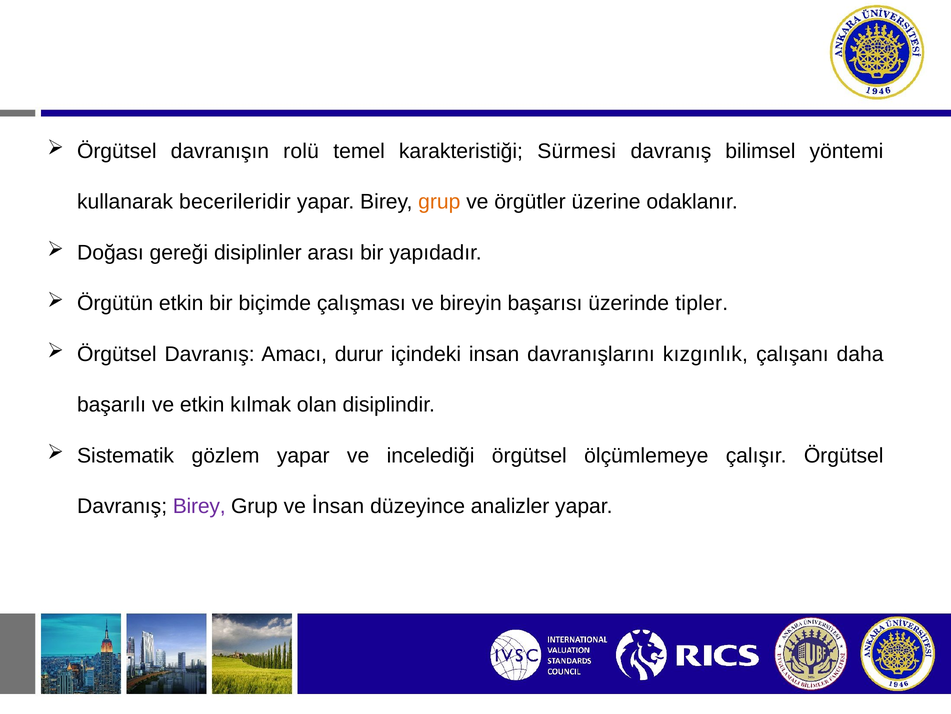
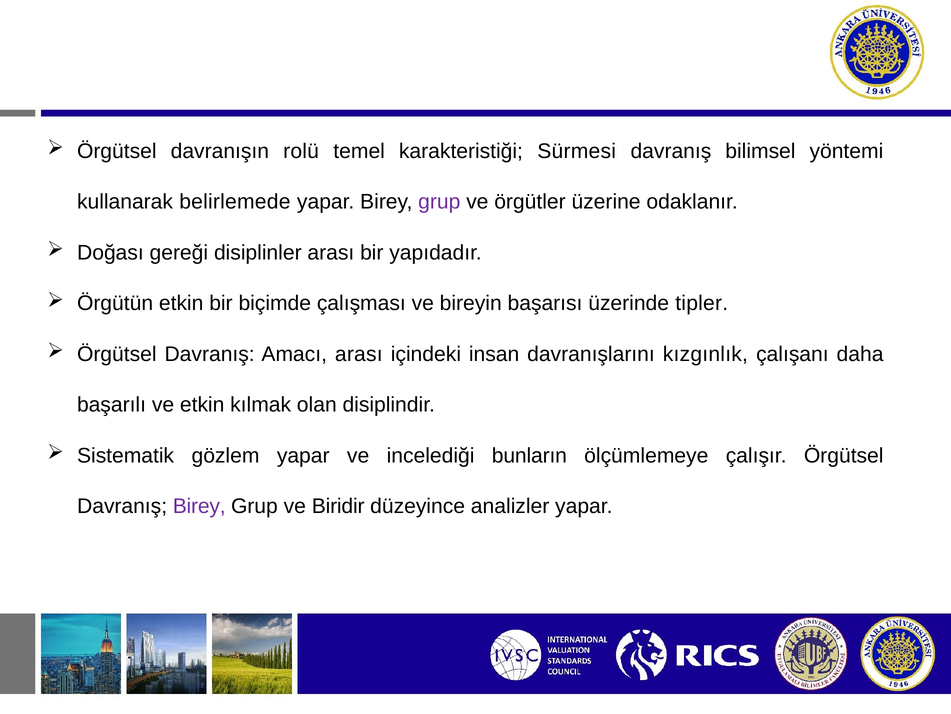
becerileridir: becerileridir -> belirlemede
grup at (439, 202) colour: orange -> purple
Amacı durur: durur -> arası
incelediği örgütsel: örgütsel -> bunların
İnsan: İnsan -> Biridir
